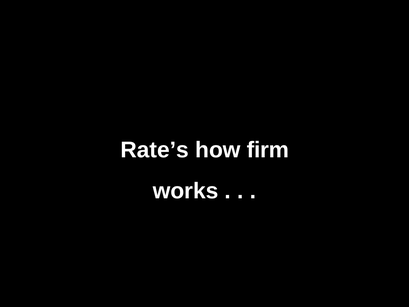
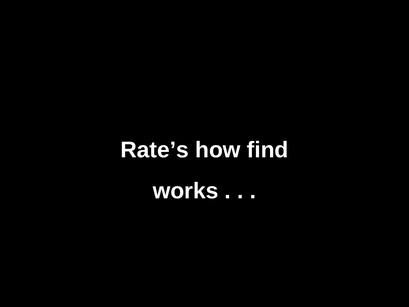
firm: firm -> find
